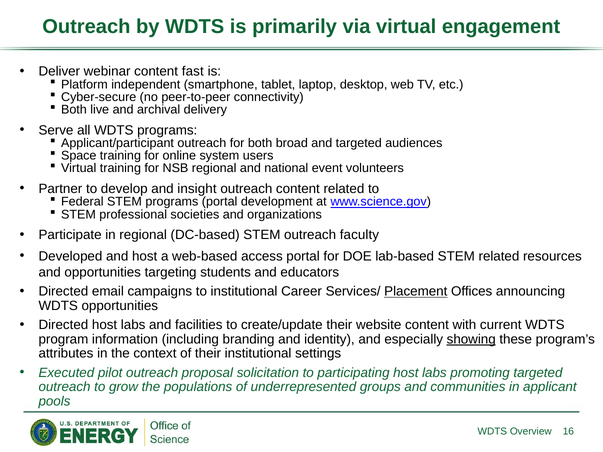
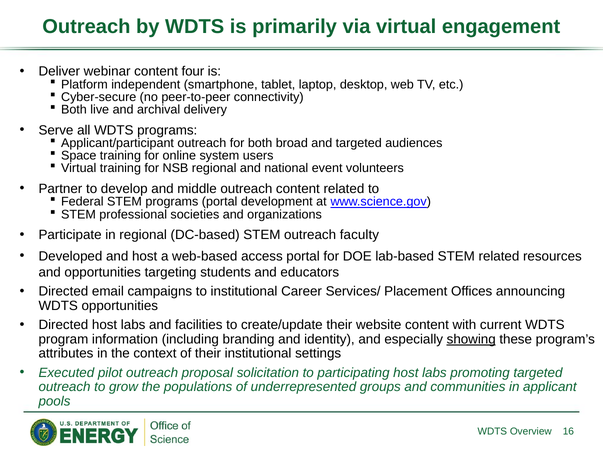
fast: fast -> four
insight: insight -> middle
Placement underline: present -> none
